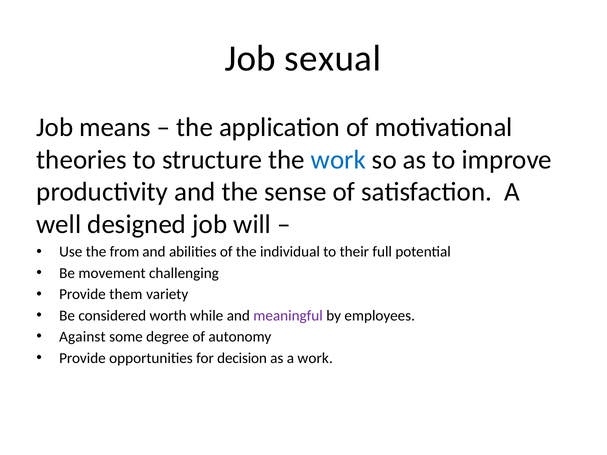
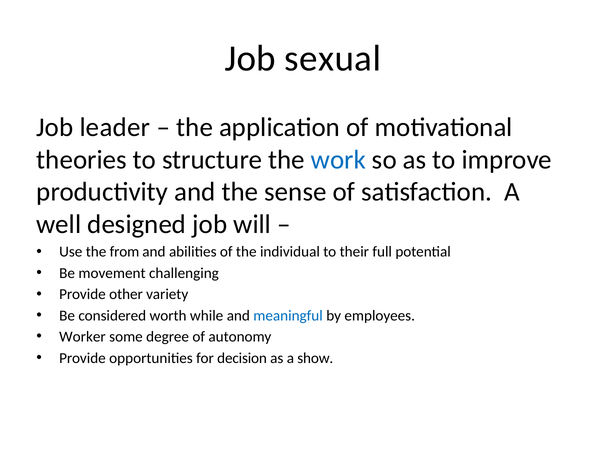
means: means -> leader
them: them -> other
meaningful colour: purple -> blue
Against: Against -> Worker
a work: work -> show
